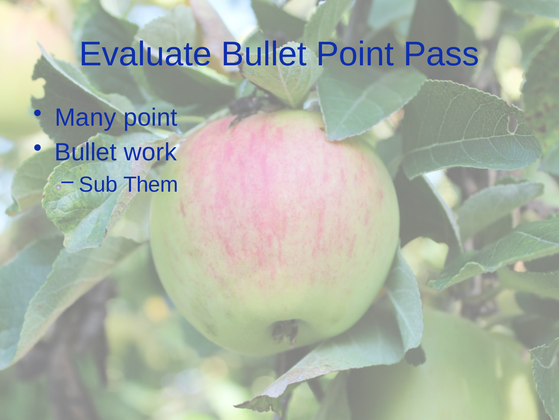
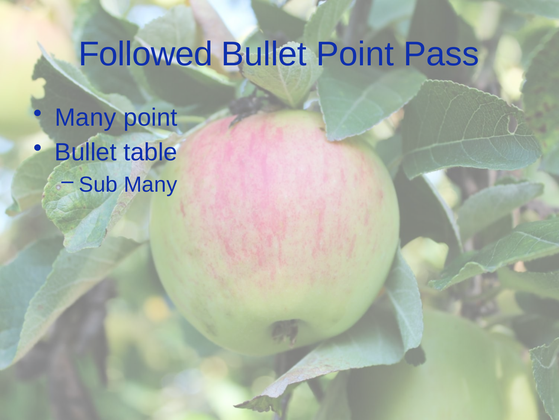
Evaluate: Evaluate -> Followed
work: work -> table
Sub Them: Them -> Many
